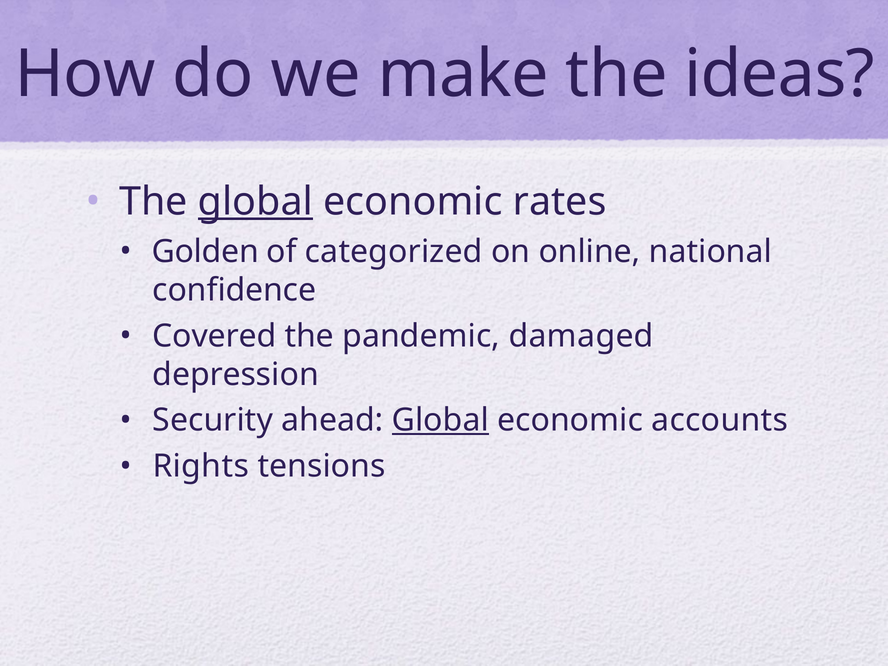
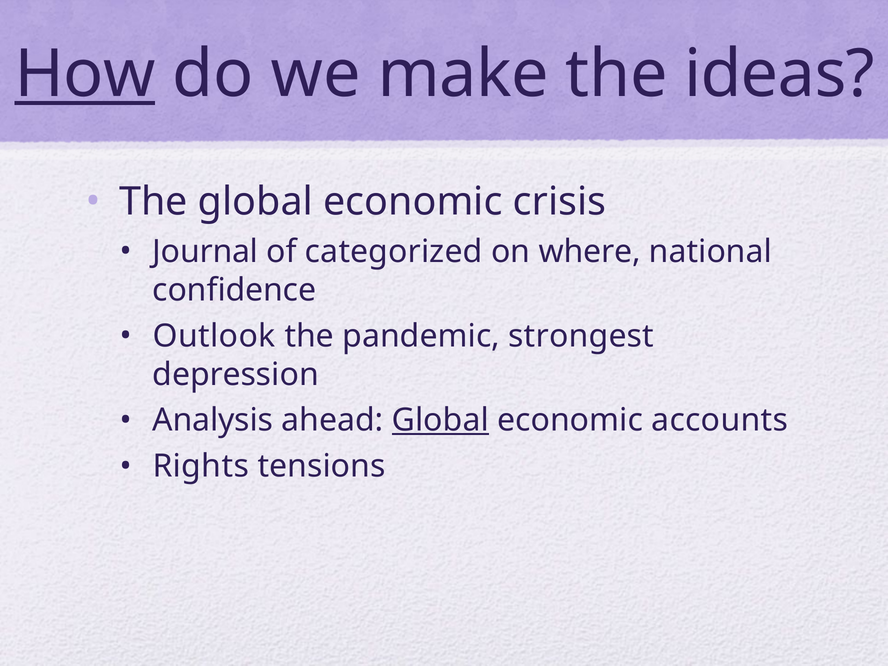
How underline: none -> present
global at (255, 202) underline: present -> none
rates: rates -> crisis
Golden: Golden -> Journal
online: online -> where
Covered: Covered -> Outlook
damaged: damaged -> strongest
Security: Security -> Analysis
